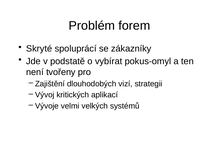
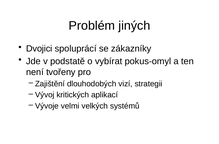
forem: forem -> jiných
Skryté: Skryté -> Dvojici
